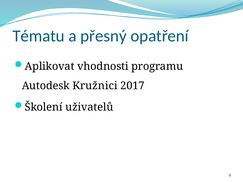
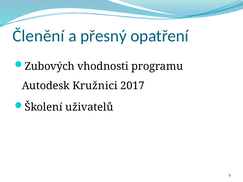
Tématu: Tématu -> Členění
Aplikovat: Aplikovat -> Zubových
